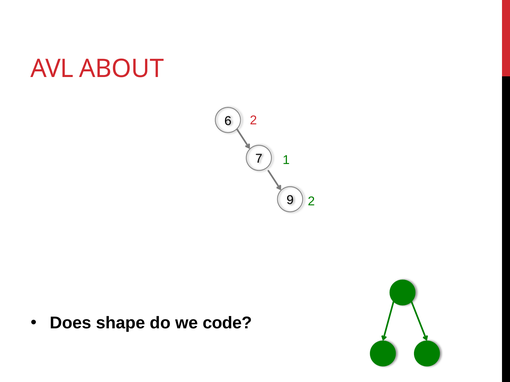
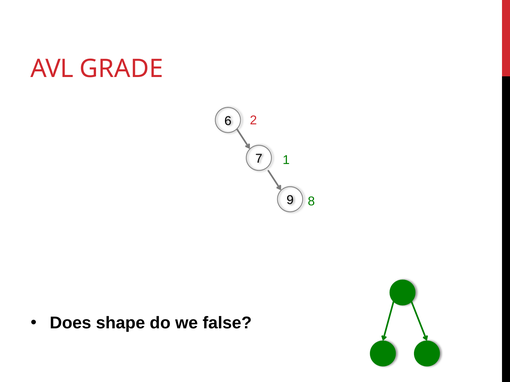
ABOUT: ABOUT -> GRADE
9 2: 2 -> 8
code: code -> false
